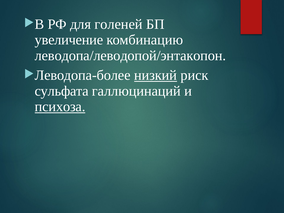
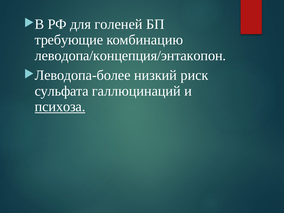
увеличение: увеличение -> требующие
леводопа/леводопой/энтакопон: леводопа/леводопой/энтакопон -> леводопа/концепция/энтакопон
низкий underline: present -> none
